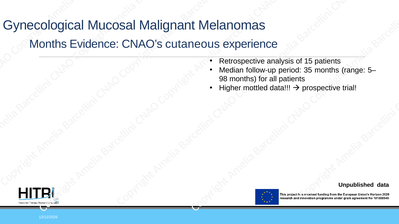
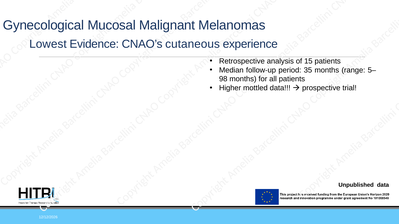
Months at (48, 44): Months -> Lowest
